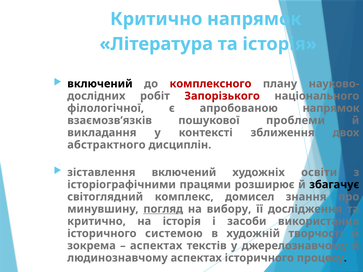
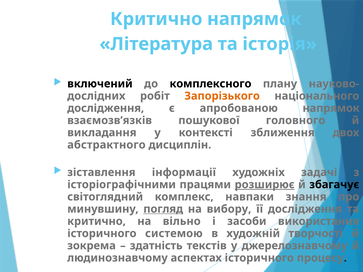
комплексного colour: red -> black
Запорізького colour: red -> orange
філологічної at (106, 108): філологічної -> дослідження
проблеми: проблеми -> головного
зіставлення включений: включений -> інформації
освіти: освіти -> задачі
розширює underline: none -> present
домисел: домисел -> навпаки
на історія: історія -> вільно
аспектах at (156, 246): аспектах -> здатність
